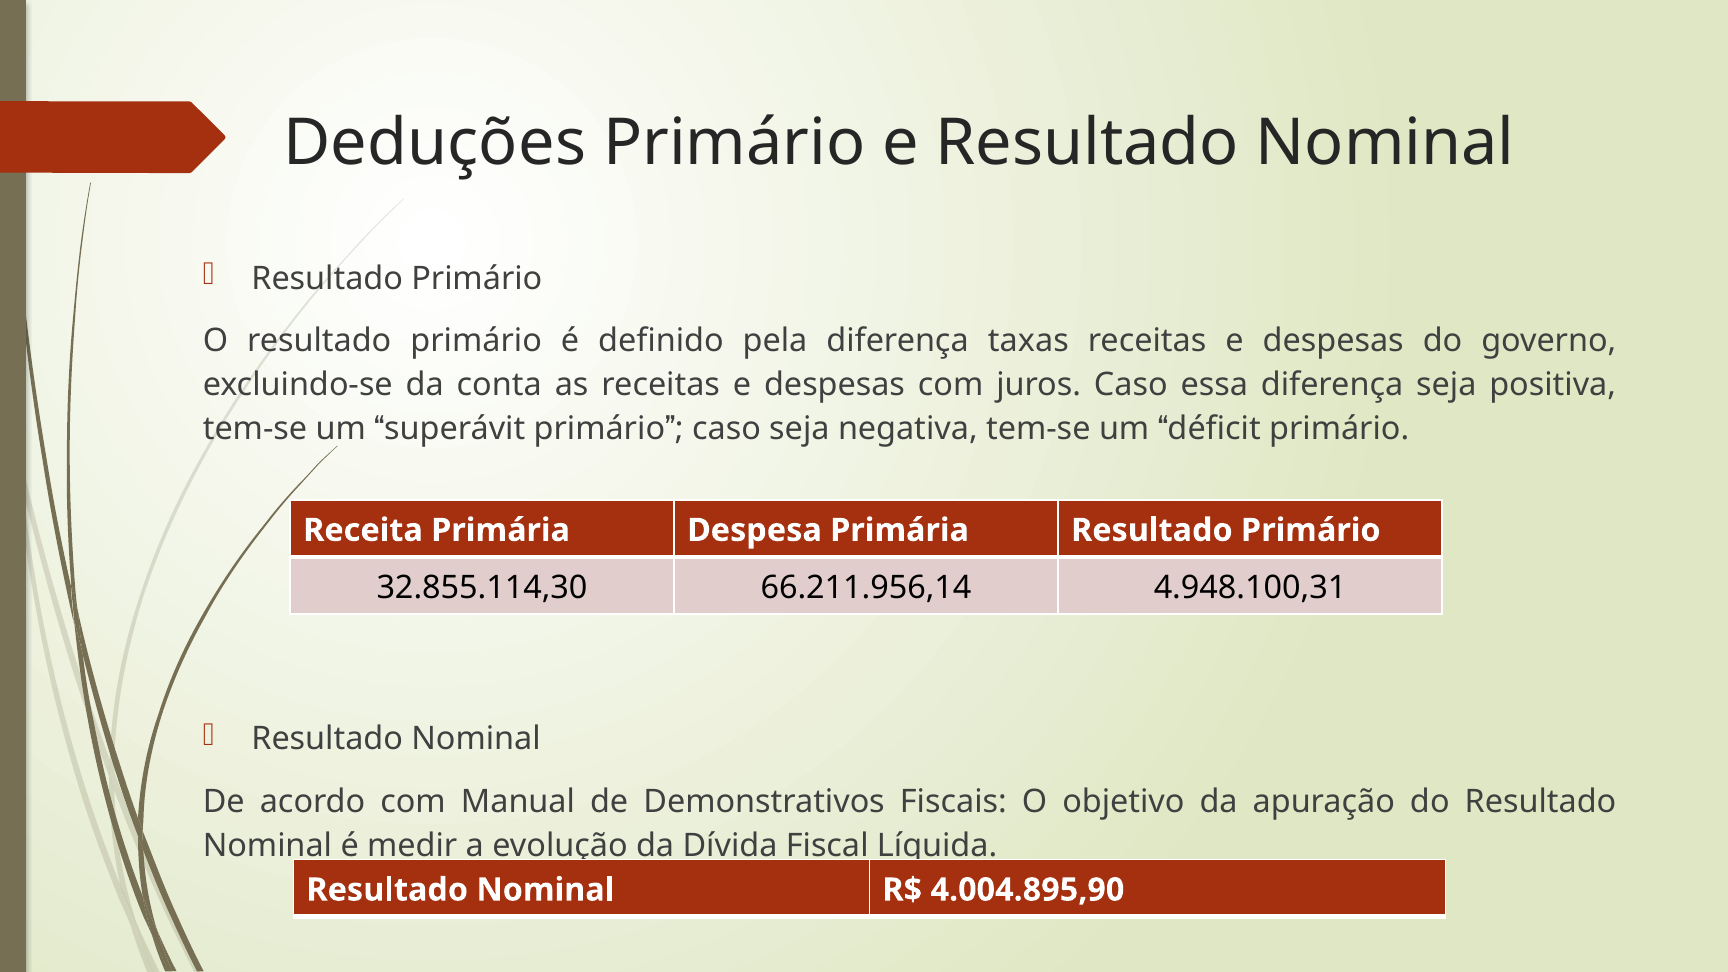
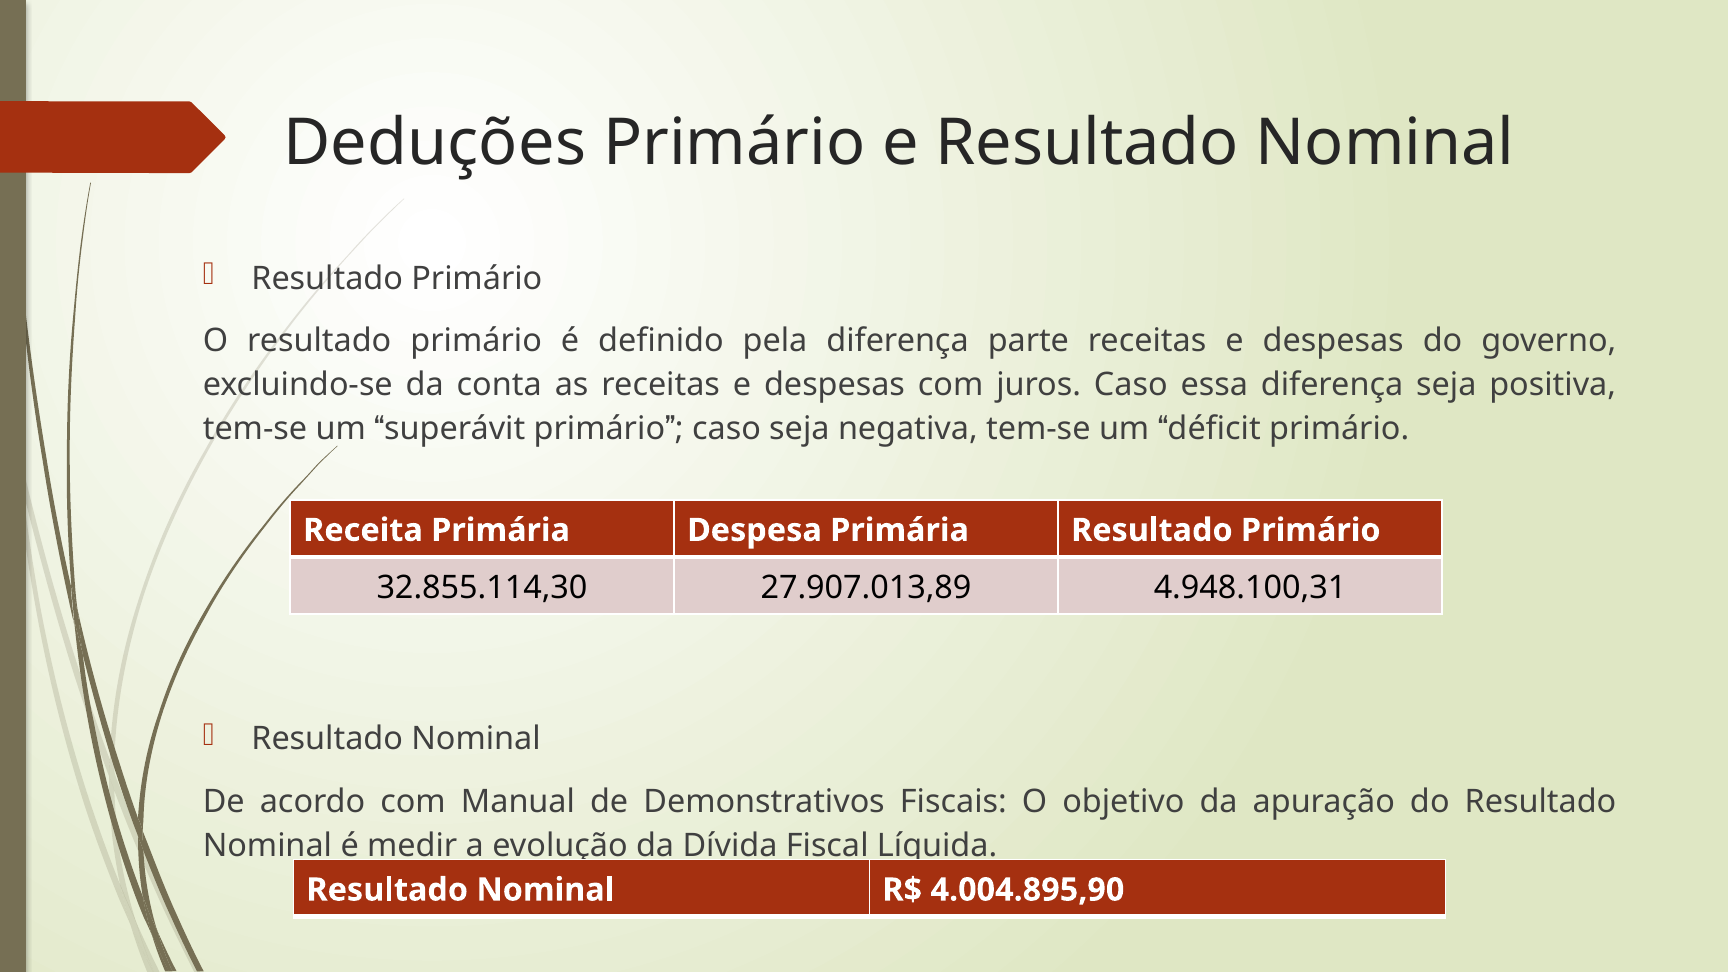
taxas: taxas -> parte
66.211.956,14: 66.211.956,14 -> 27.907.013,89
